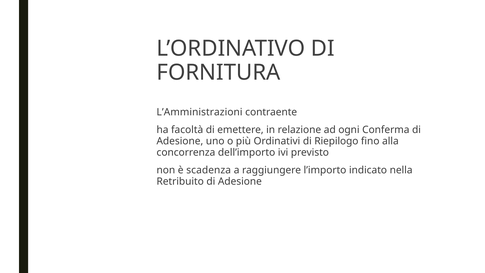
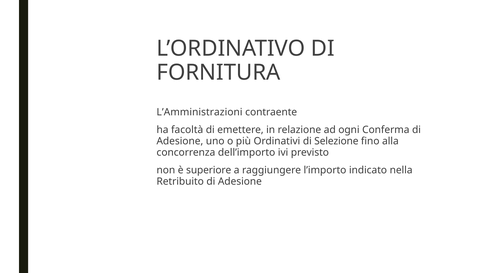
Riepilogo: Riepilogo -> Selezione
scadenza: scadenza -> superiore
